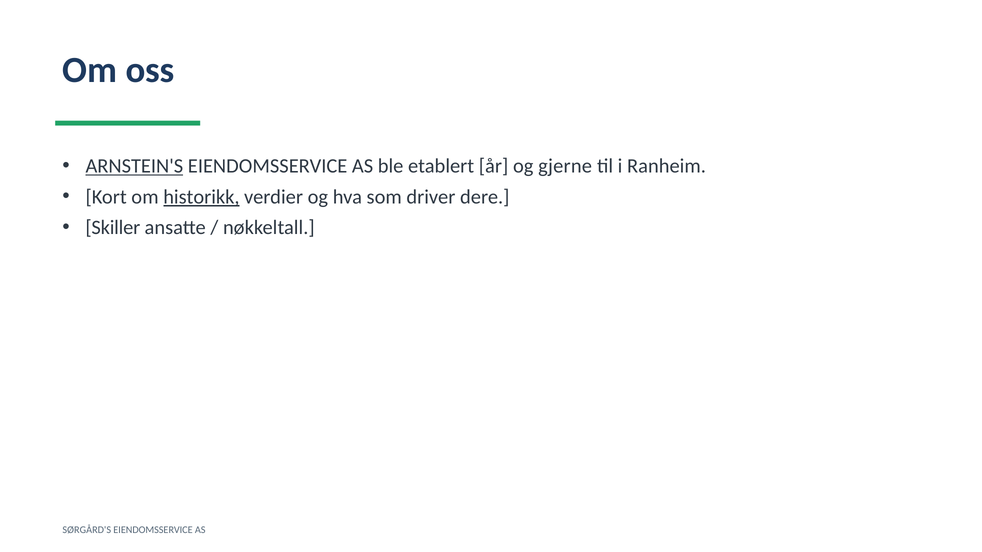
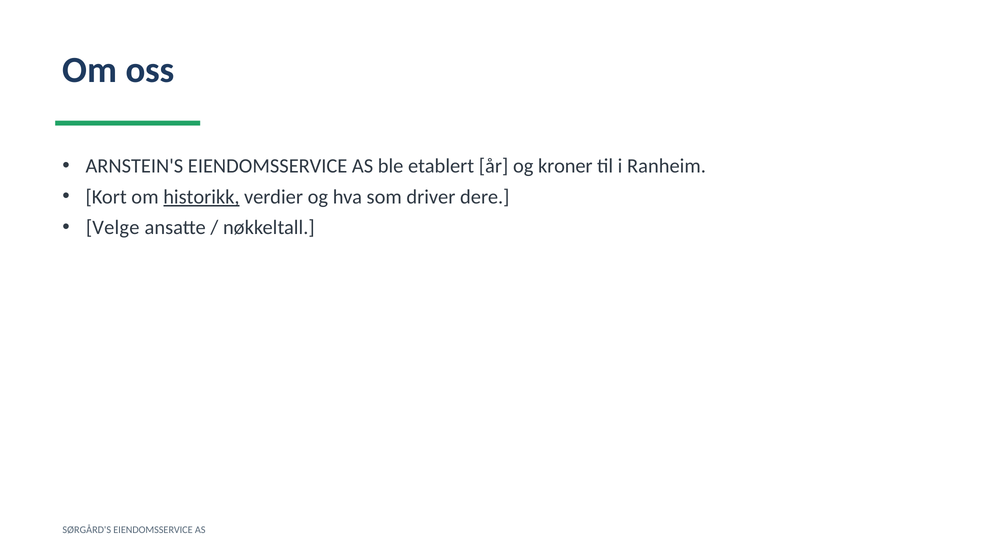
ARNSTEIN'S underline: present -> none
gjerne: gjerne -> kroner
Skiller: Skiller -> Velge
